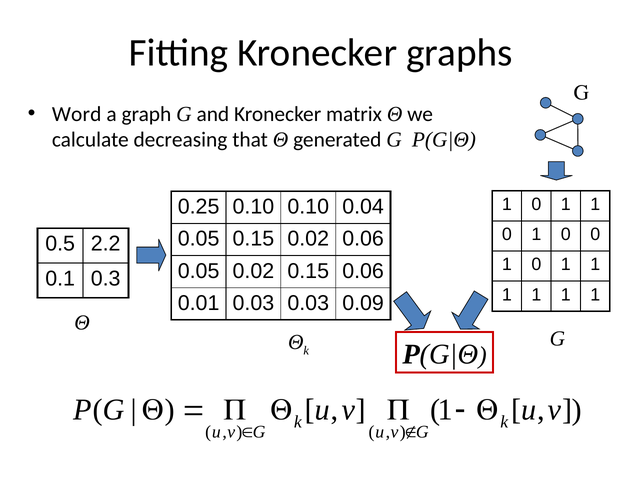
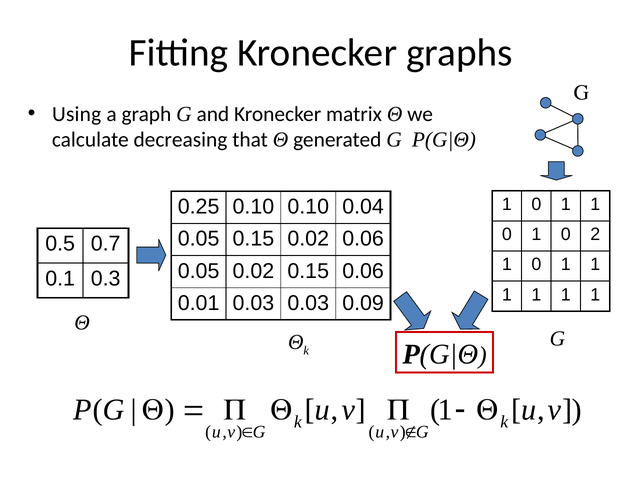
Word: Word -> Using
0 0: 0 -> 2
2.2: 2.2 -> 0.7
